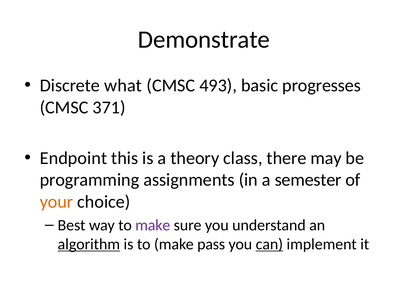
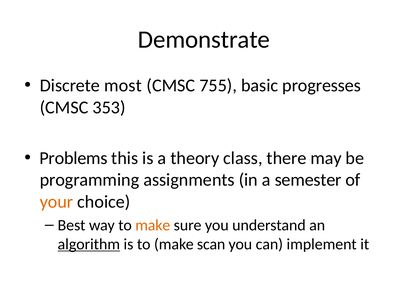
what: what -> most
493: 493 -> 755
371: 371 -> 353
Endpoint: Endpoint -> Problems
make at (153, 225) colour: purple -> orange
pass: pass -> scan
can underline: present -> none
